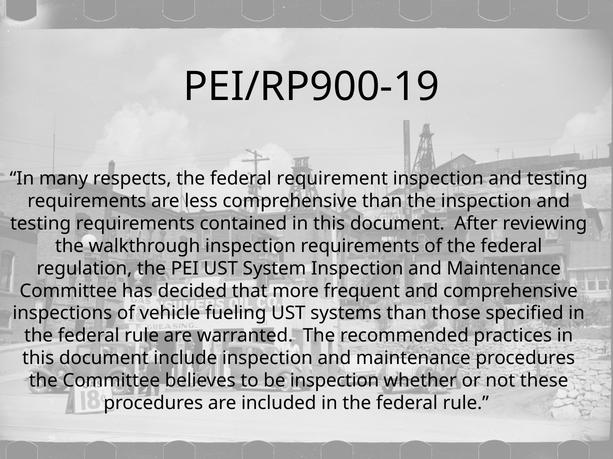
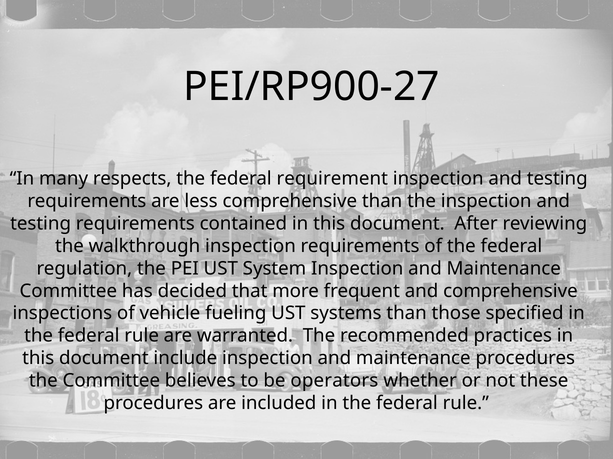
PEI/RP900-19: PEI/RP900-19 -> PEI/RP900-27
be inspection: inspection -> operators
